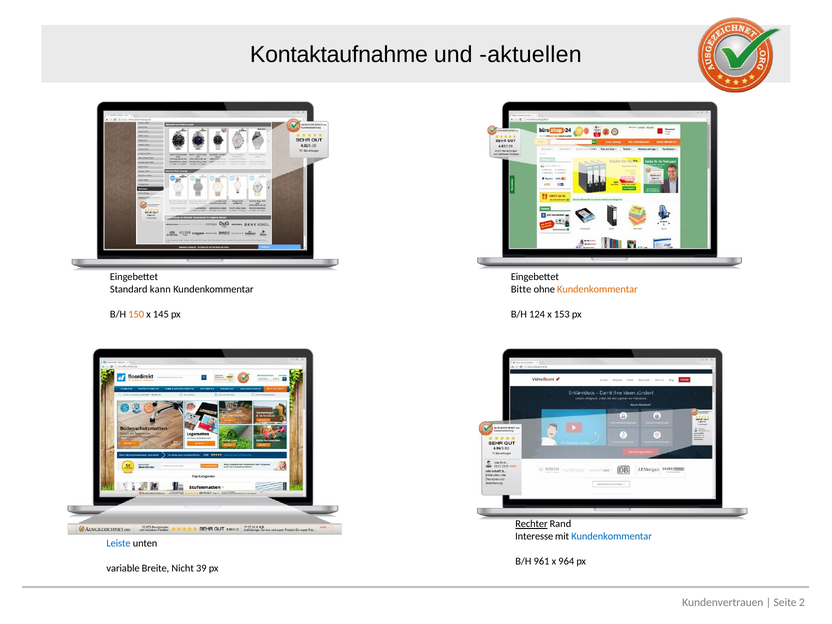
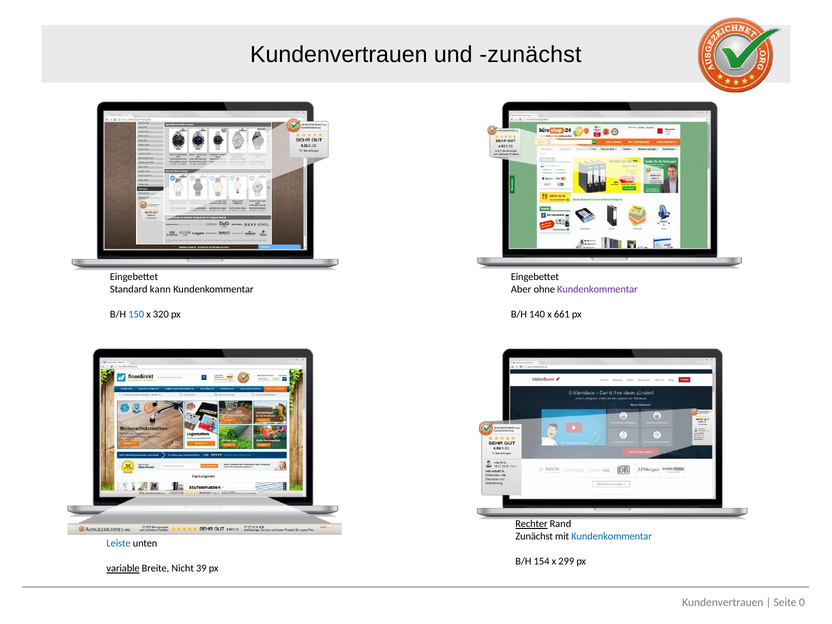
Kontaktaufnahme at (339, 55): Kontaktaufnahme -> Kundenvertrauen
und aktuellen: aktuellen -> zunächst
Bitte: Bitte -> Aber
Kundenkommentar at (597, 289) colour: orange -> purple
124: 124 -> 140
153: 153 -> 661
150 colour: orange -> blue
145: 145 -> 320
Interesse at (534, 537): Interesse -> Zunächst
961: 961 -> 154
964: 964 -> 299
variable underline: none -> present
2: 2 -> 0
